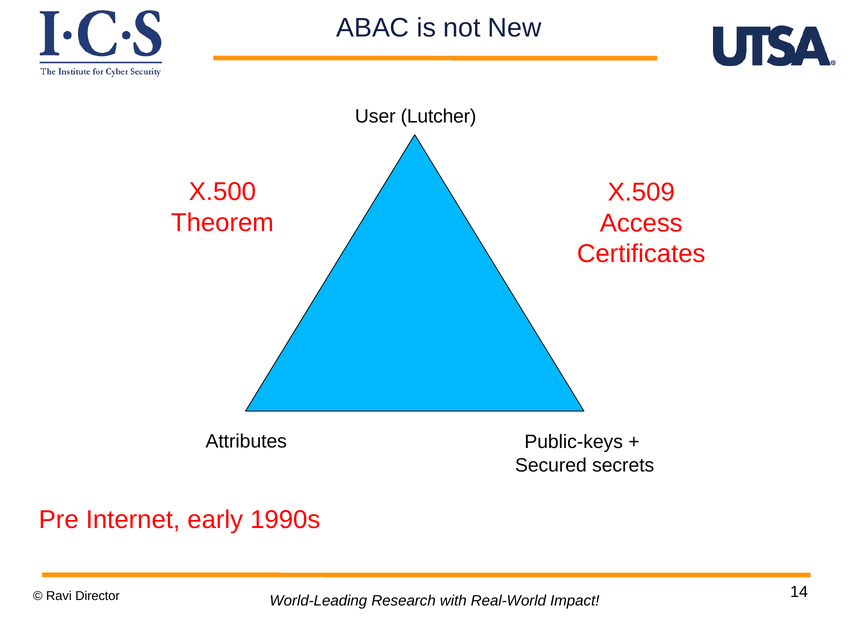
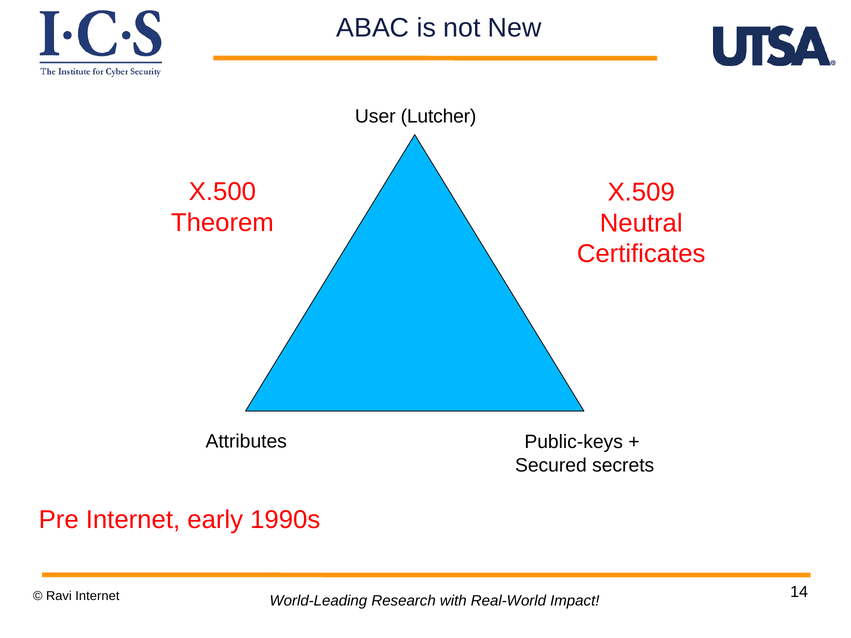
Access: Access -> Neutral
Ravi Director: Director -> Internet
